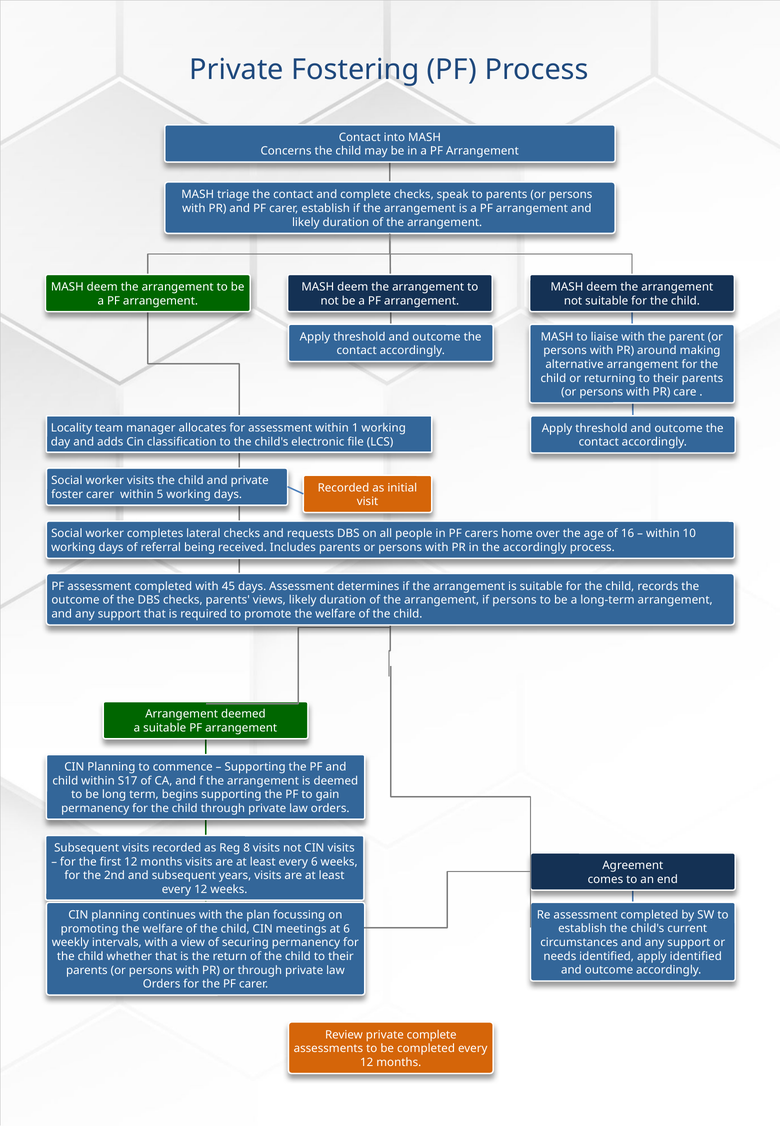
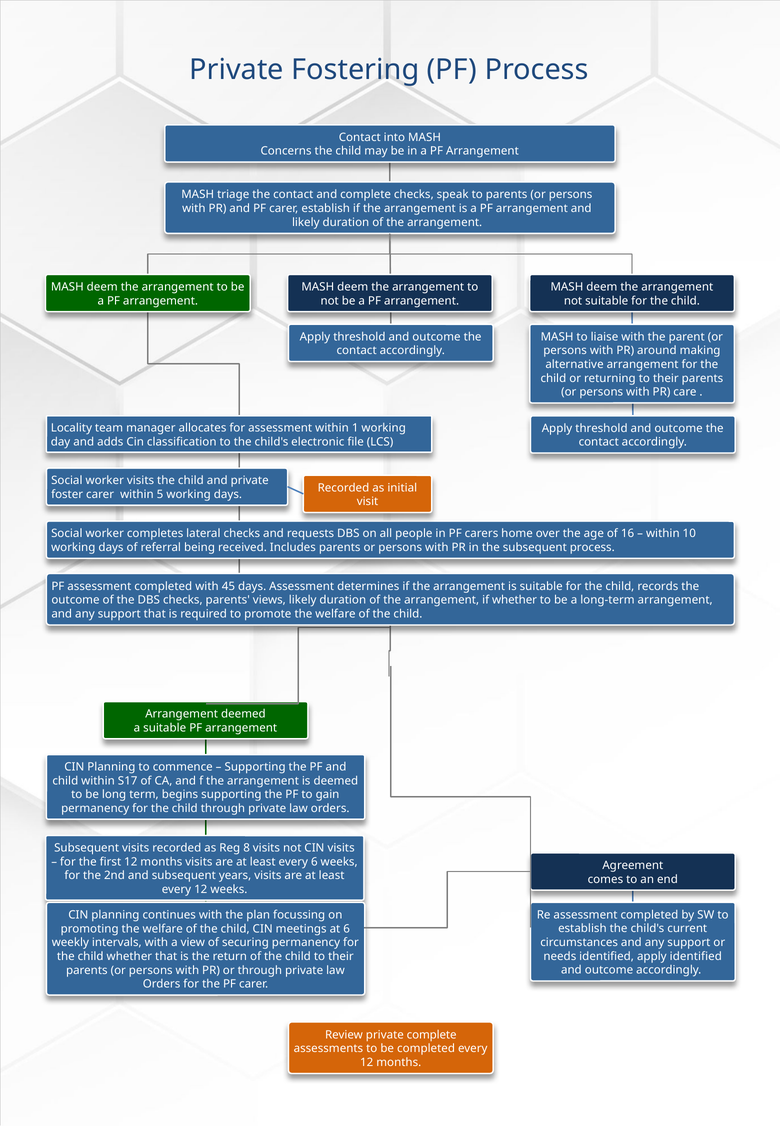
the accordingly: accordingly -> subsequent
if persons: persons -> whether
